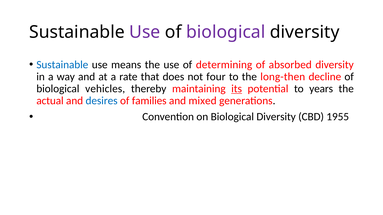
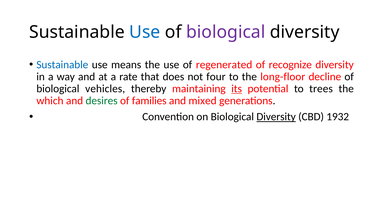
Use at (145, 32) colour: purple -> blue
determining: determining -> regenerated
absorbed: absorbed -> recognize
long-then: long-then -> long-floor
years: years -> trees
actual: actual -> which
desires colour: blue -> green
Diversity at (276, 117) underline: none -> present
1955: 1955 -> 1932
